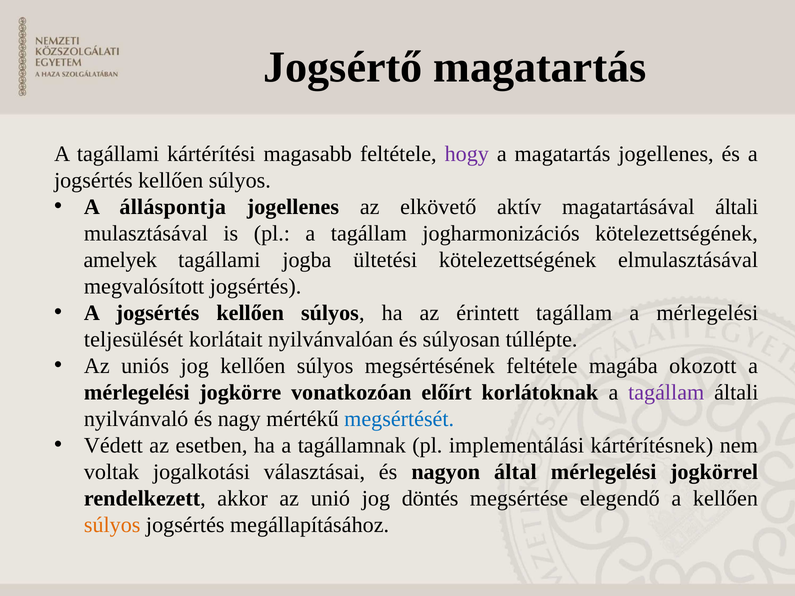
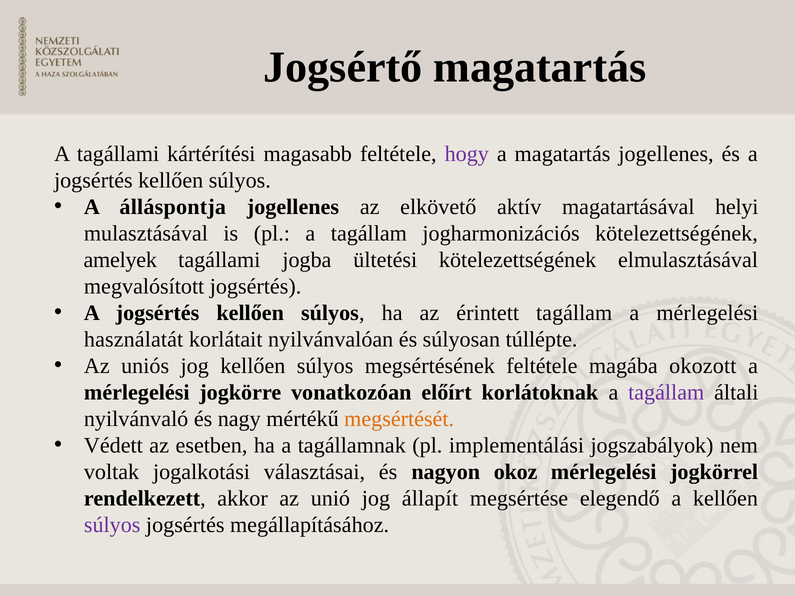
magatartásával általi: általi -> helyi
teljesülését: teljesülését -> használatát
megsértését colour: blue -> orange
kártérítésnek: kártérítésnek -> jogszabályok
által: által -> okoz
döntés: döntés -> állapít
súlyos at (112, 525) colour: orange -> purple
